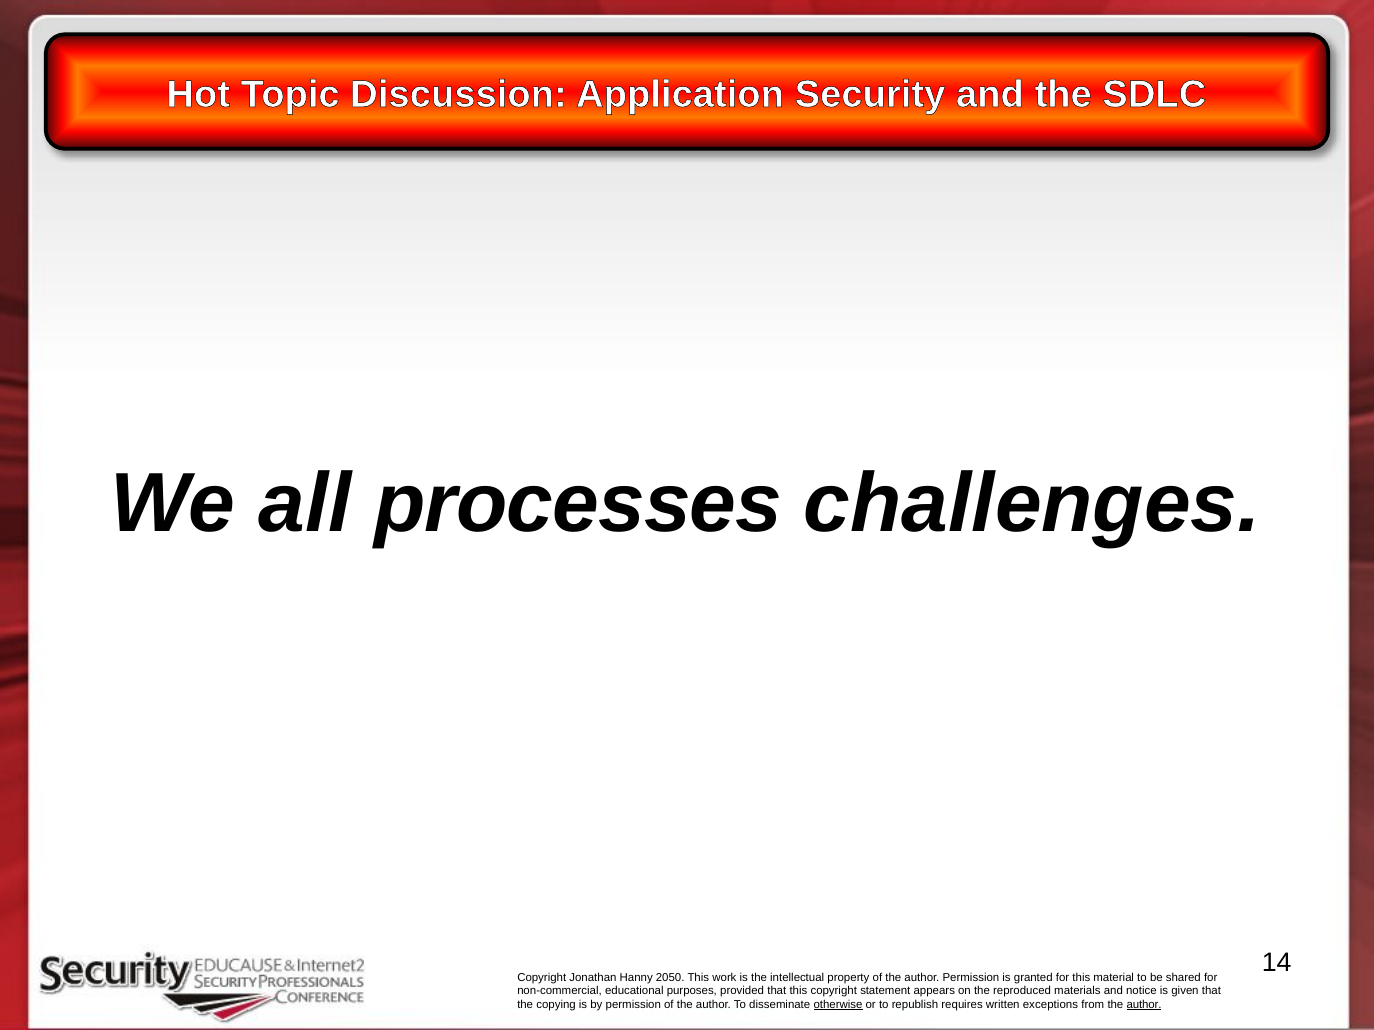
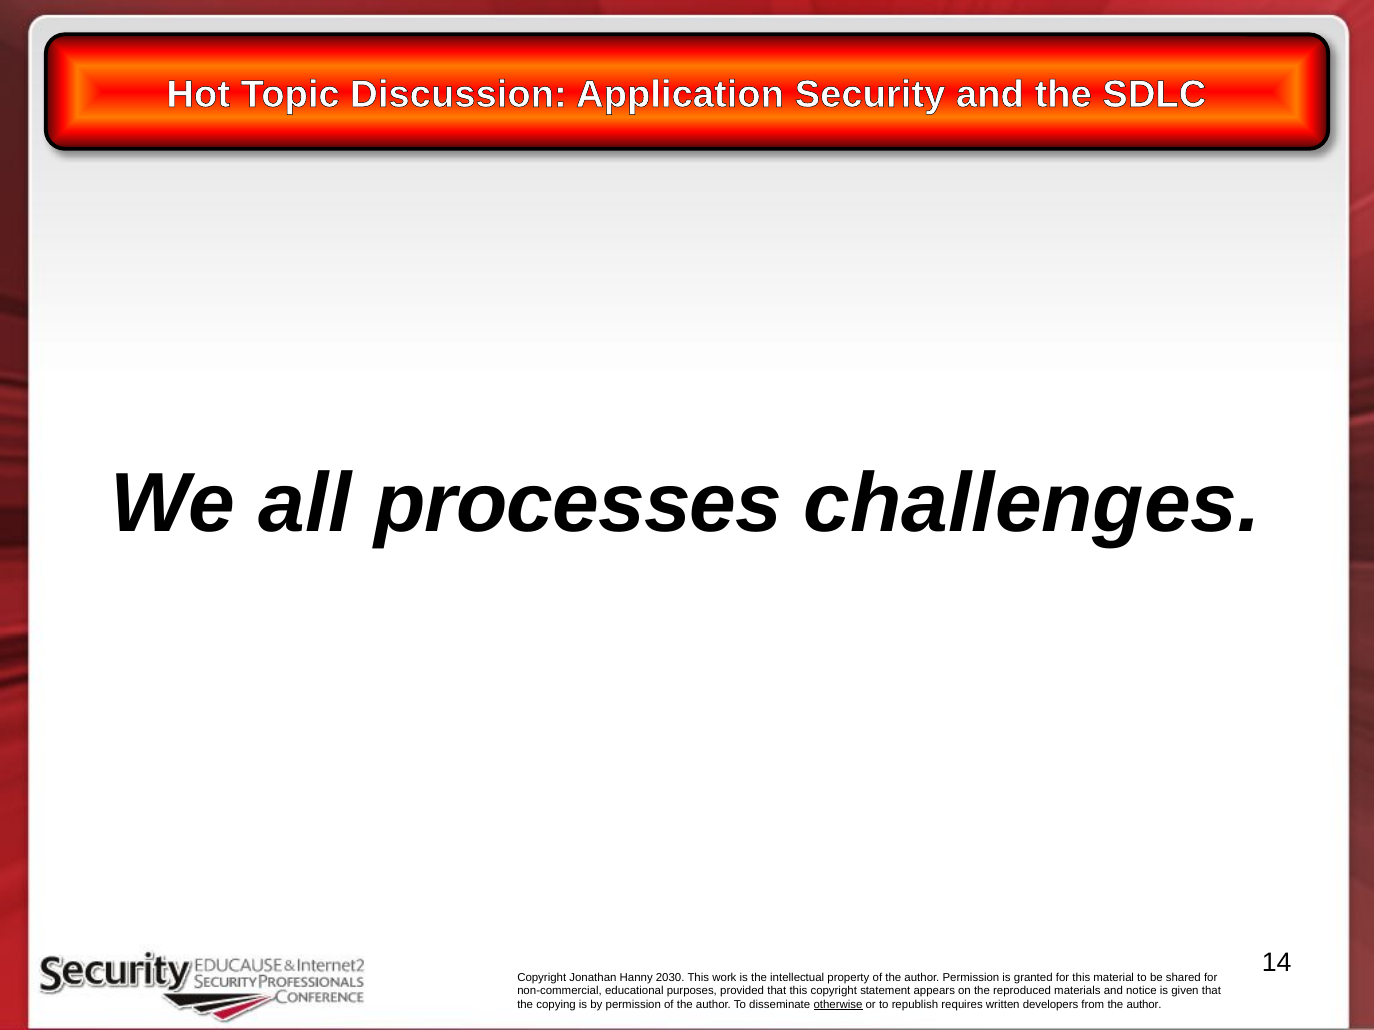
2050: 2050 -> 2030
exceptions: exceptions -> developers
author at (1144, 1005) underline: present -> none
